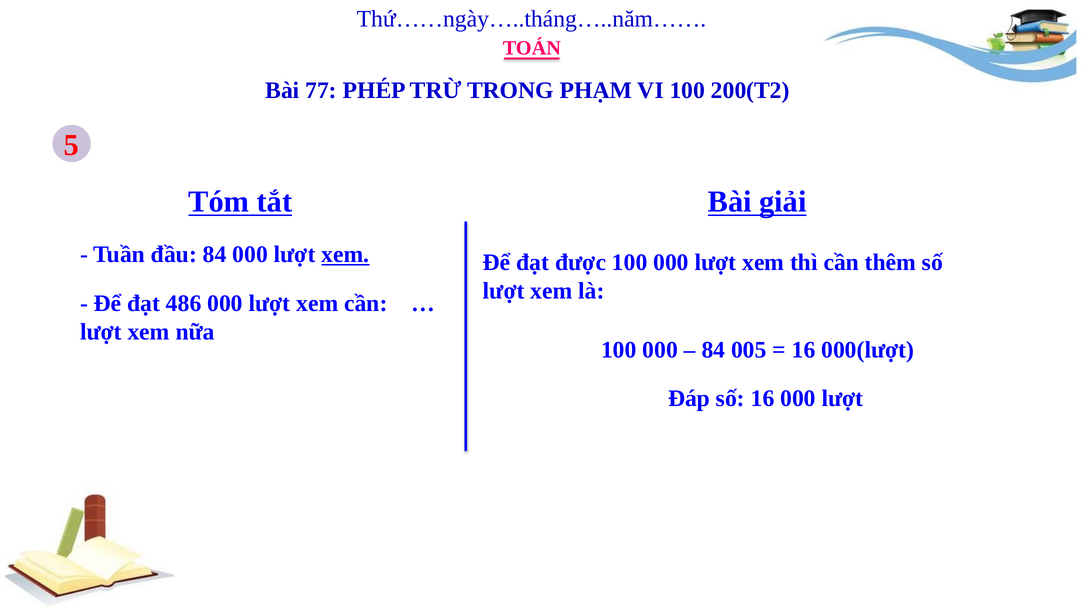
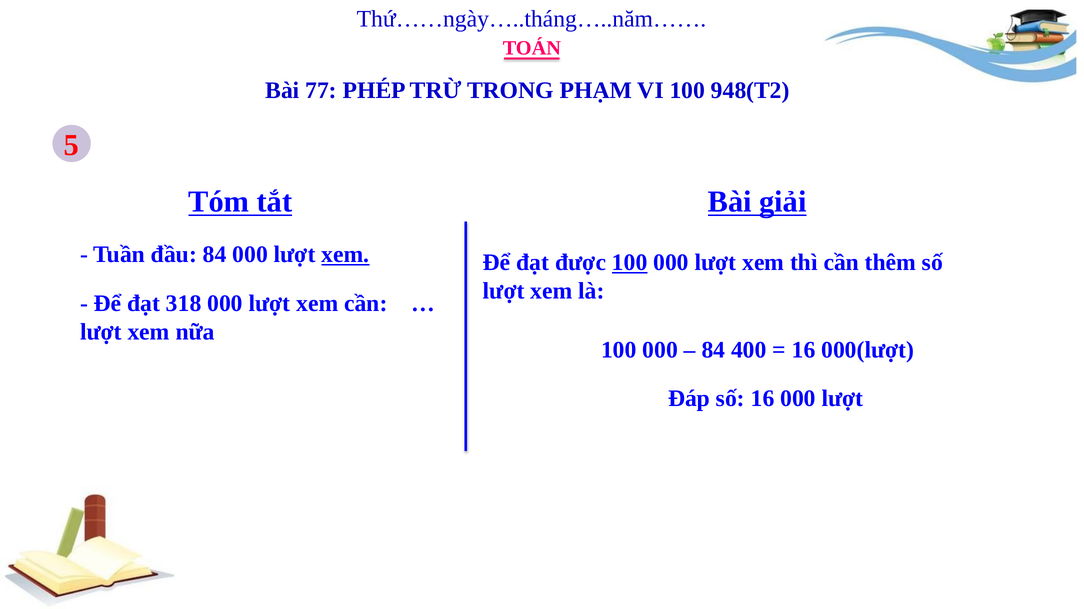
200(T2: 200(T2 -> 948(T2
100 at (630, 262) underline: none -> present
486: 486 -> 318
005: 005 -> 400
